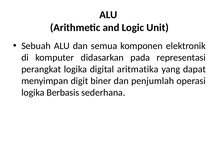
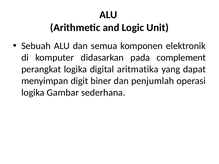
representasi: representasi -> complement
Berbasis: Berbasis -> Gambar
